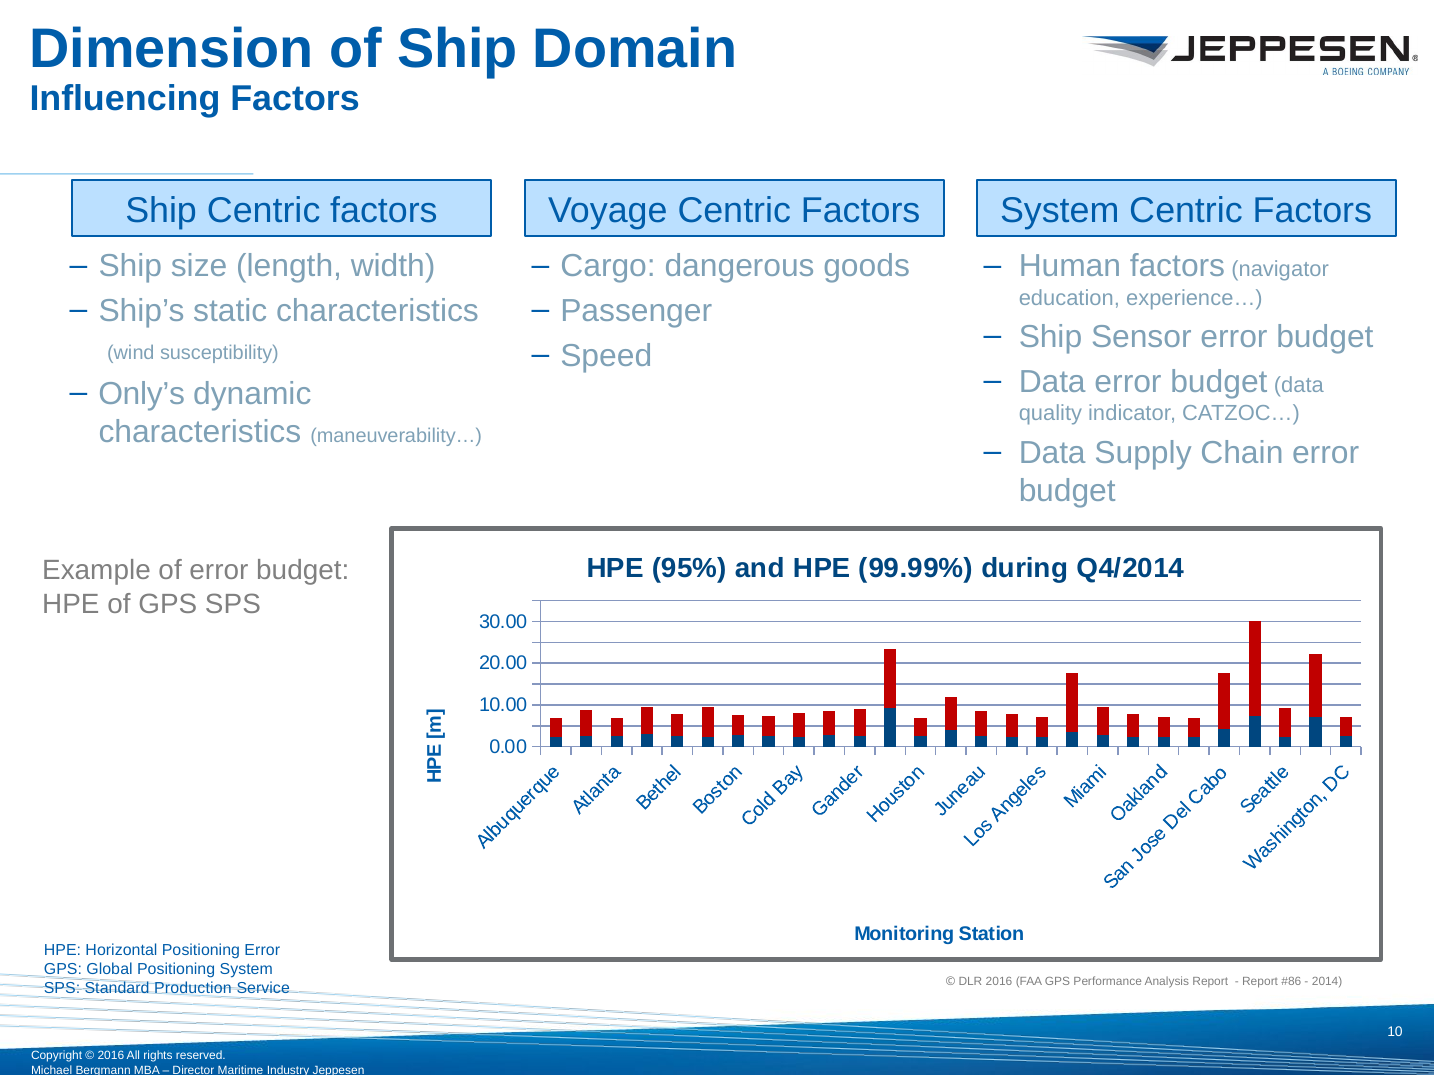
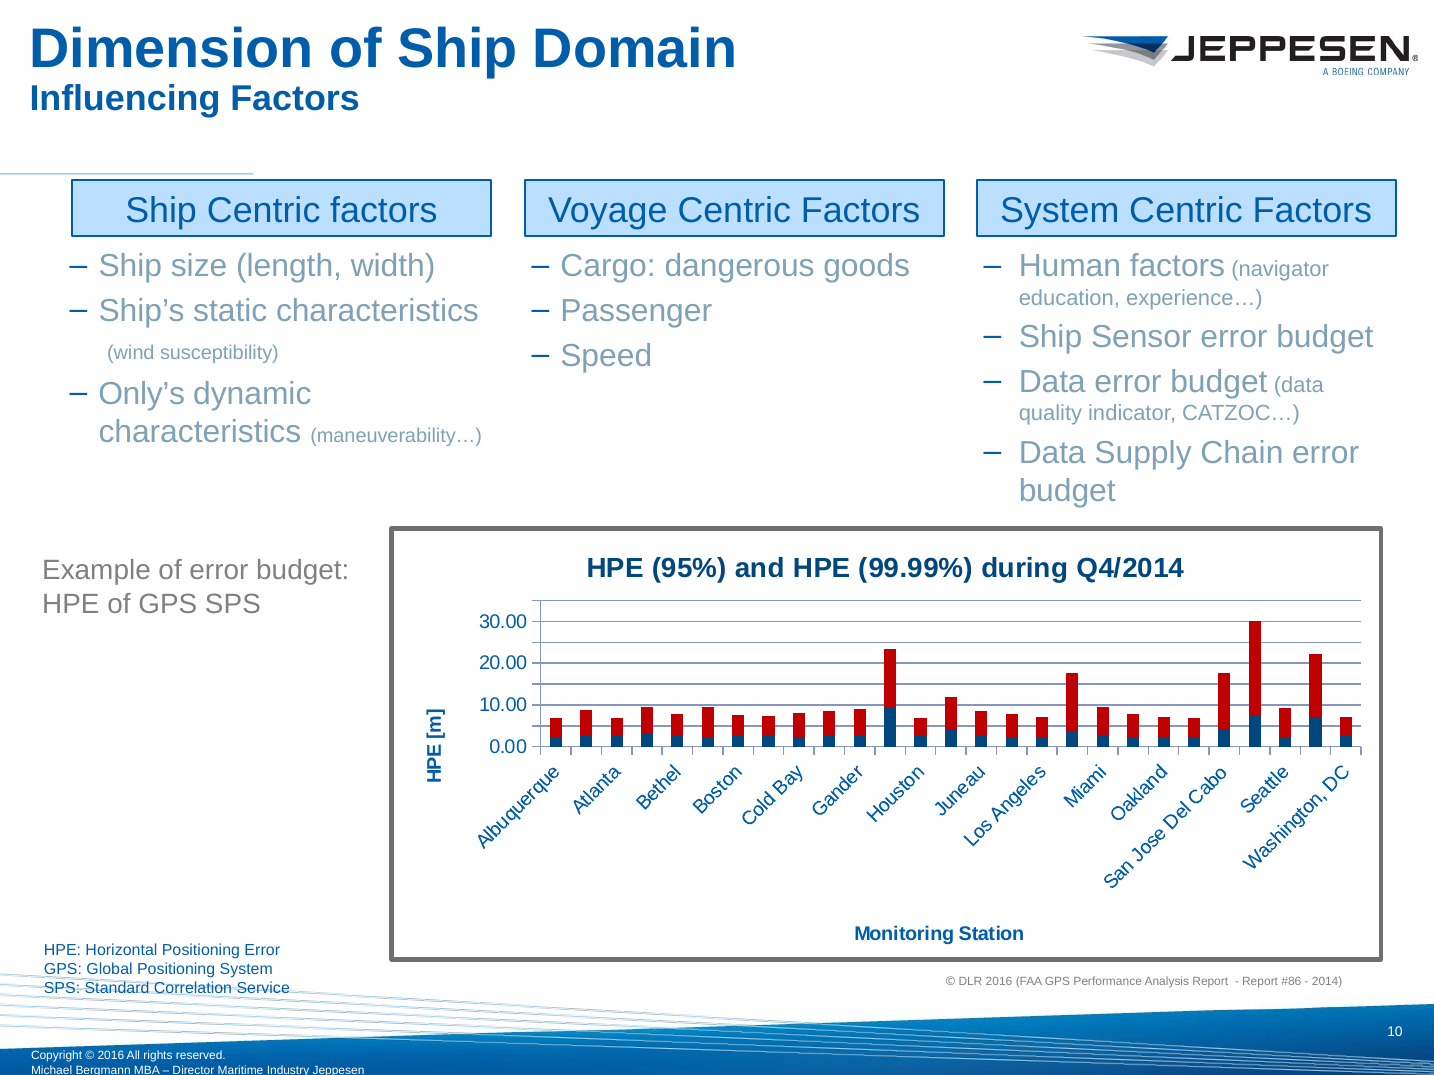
Production: Production -> Correlation
